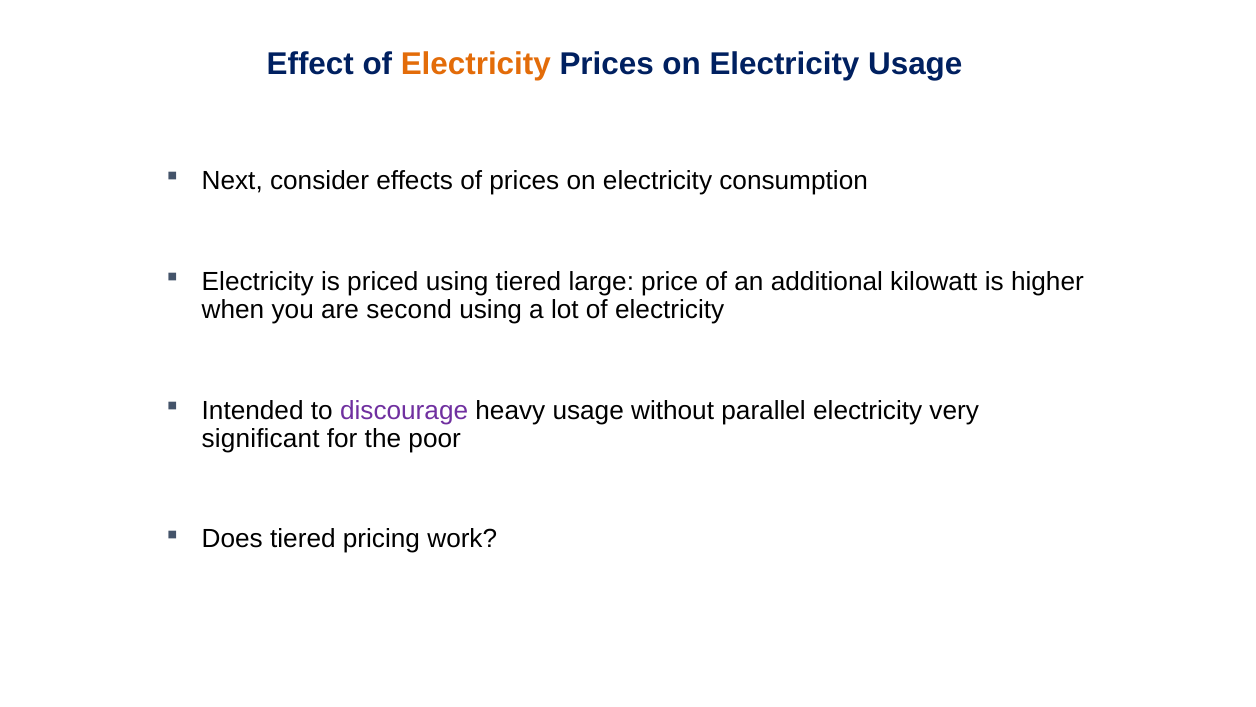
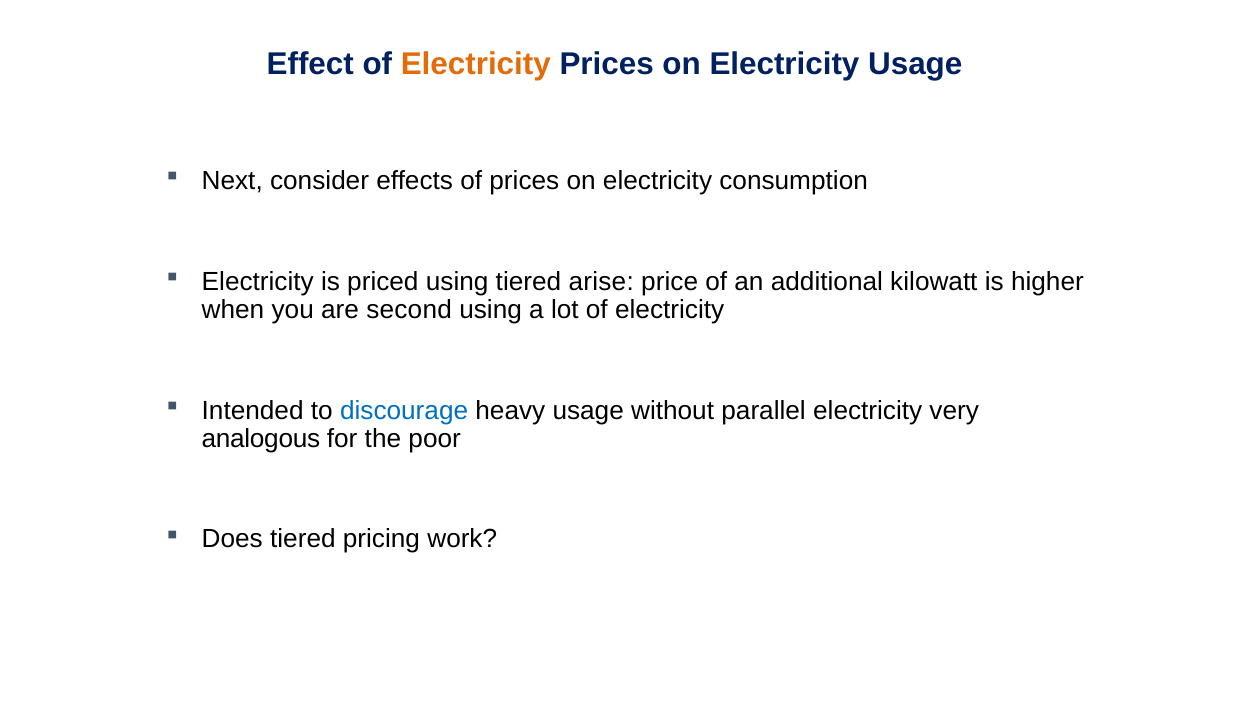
large: large -> arise
discourage colour: purple -> blue
significant: significant -> analogous
